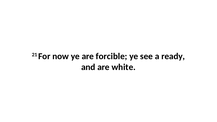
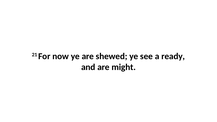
forcible: forcible -> shewed
white: white -> might
